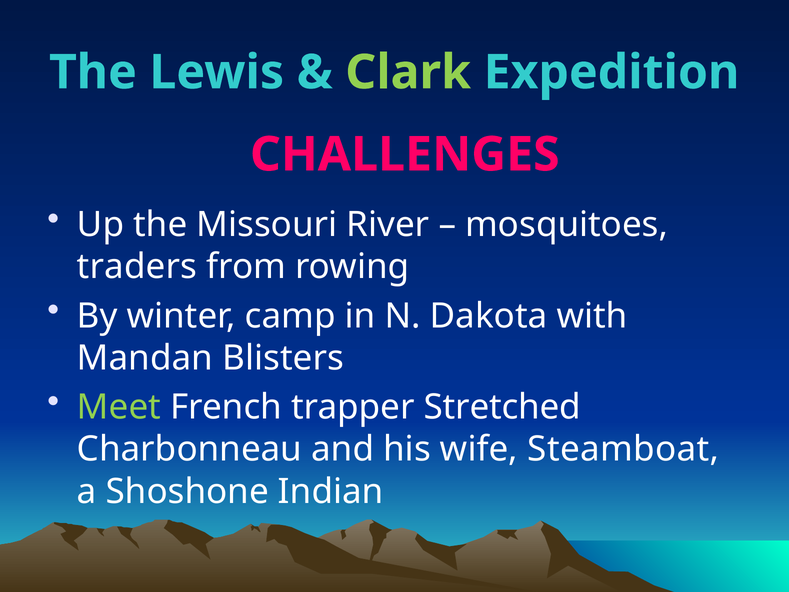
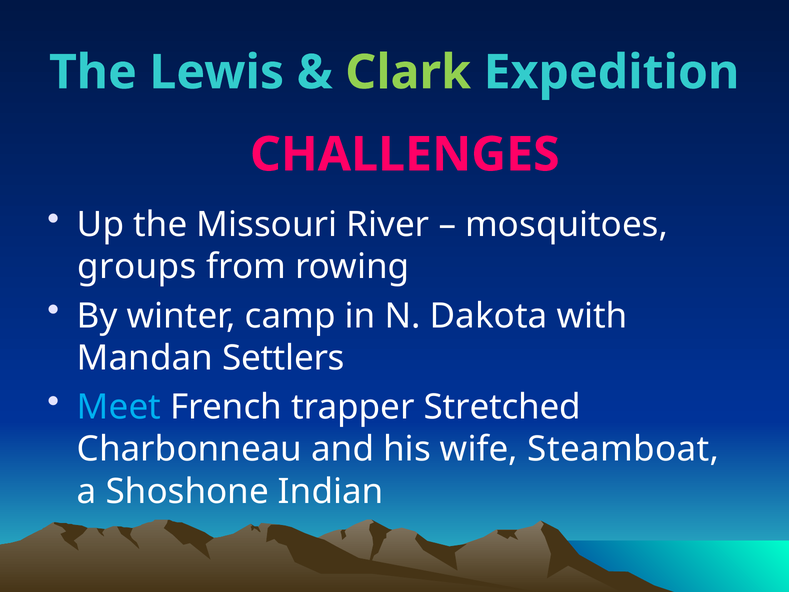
traders: traders -> groups
Blisters: Blisters -> Settlers
Meet colour: light green -> light blue
